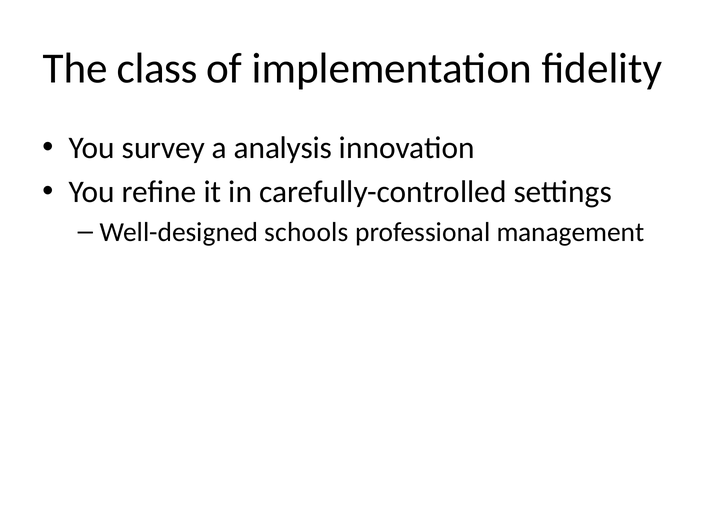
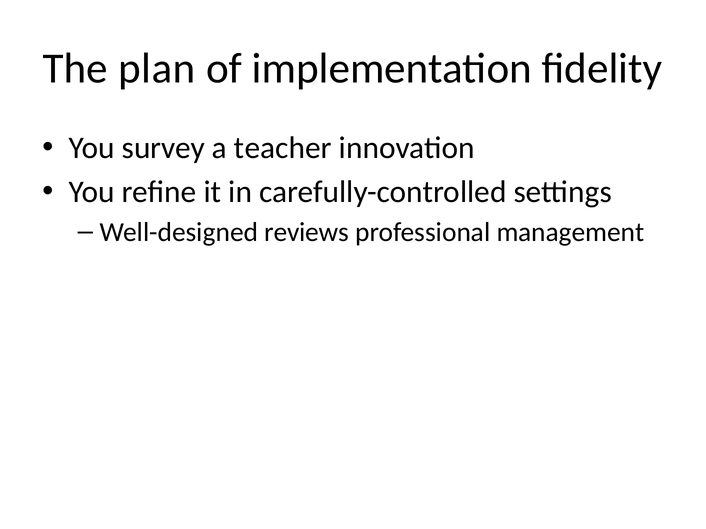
class: class -> plan
analysis: analysis -> teacher
schools: schools -> reviews
